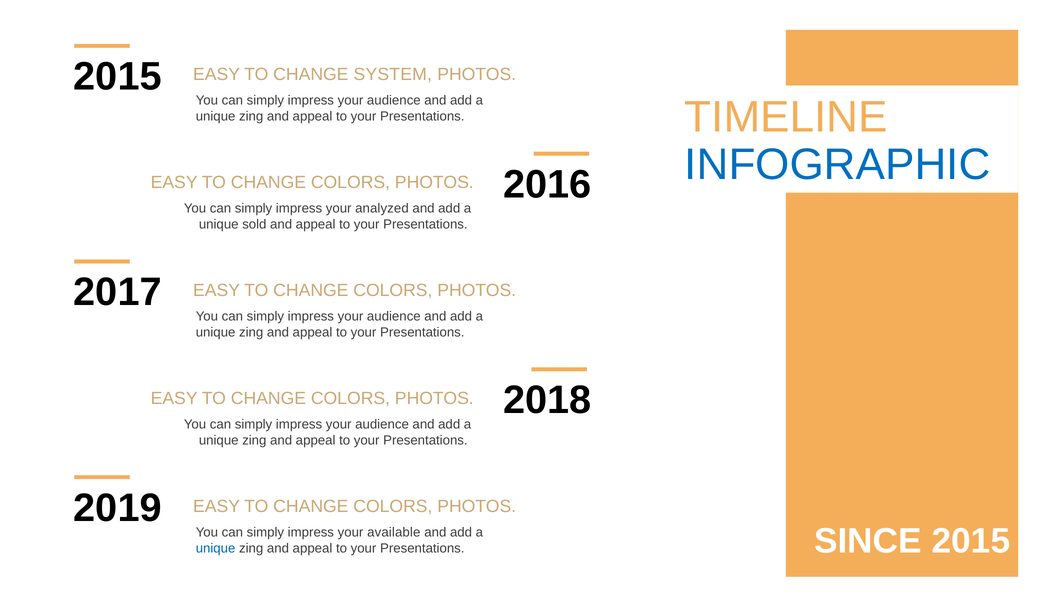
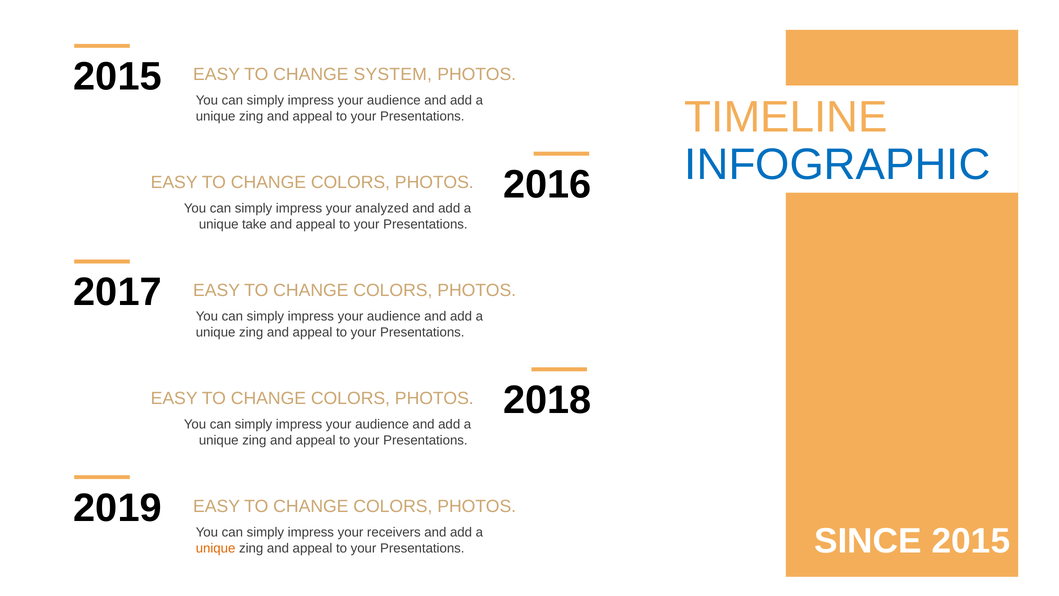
sold: sold -> take
available: available -> receivers
unique at (216, 548) colour: blue -> orange
